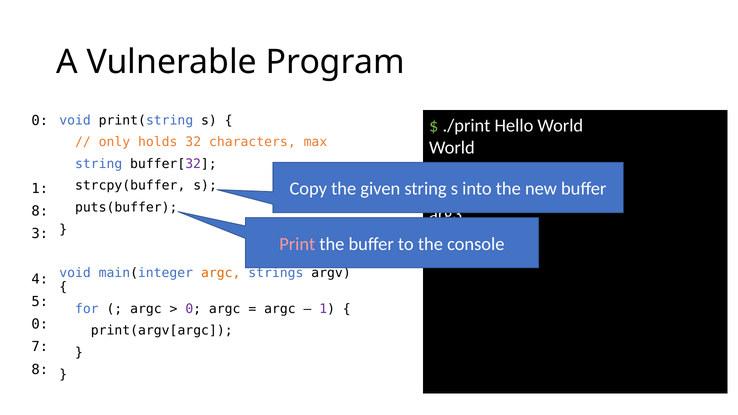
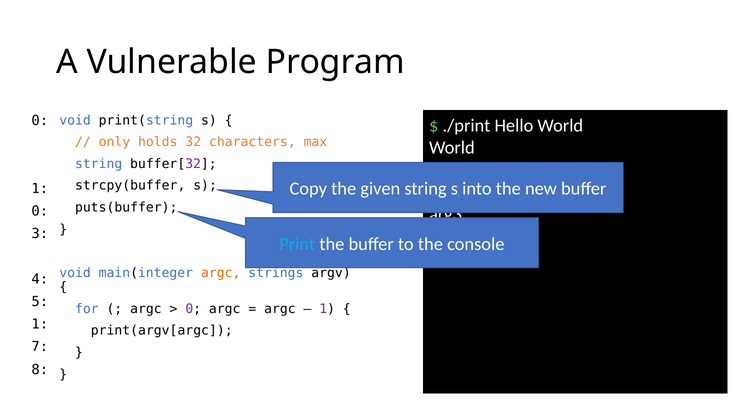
8 at (40, 211): 8 -> 0
Print colour: pink -> light blue
0 at (40, 324): 0 -> 1
